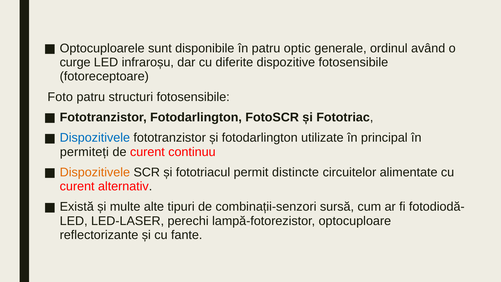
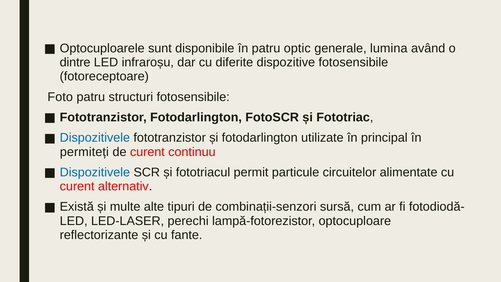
ordinul: ordinul -> lumina
curge: curge -> dintre
Dispozitivele at (95, 172) colour: orange -> blue
distincte: distincte -> particule
